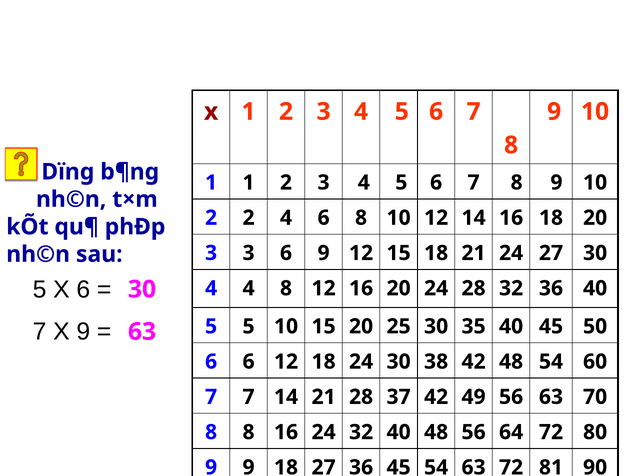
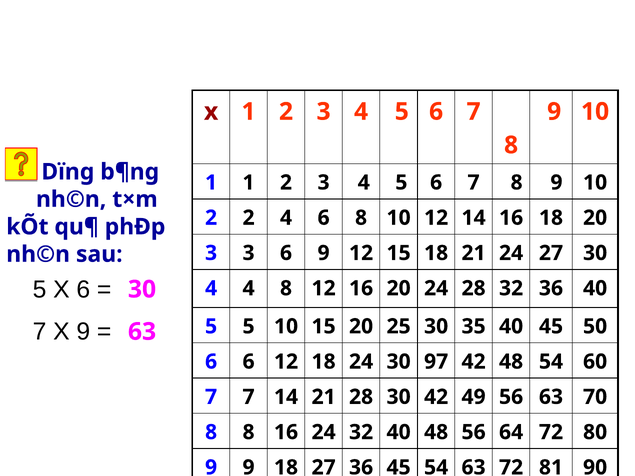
38: 38 -> 97
28 37: 37 -> 30
